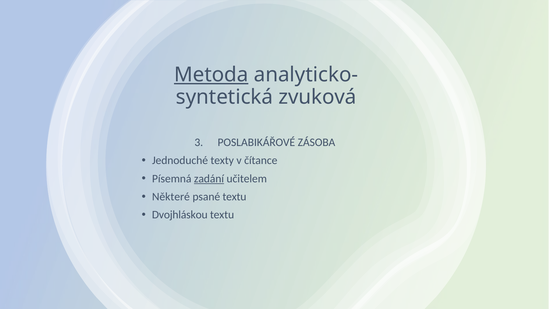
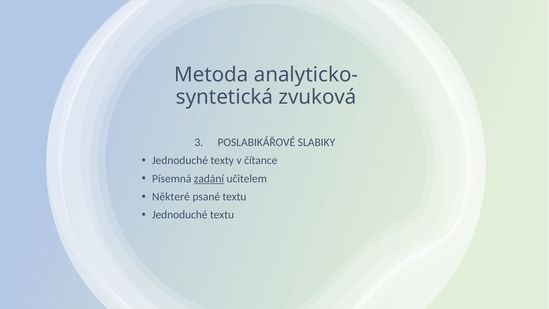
Metoda underline: present -> none
ZÁSOBA: ZÁSOBA -> SLABIKY
Dvojhláskou at (180, 215): Dvojhláskou -> Jednoduché
